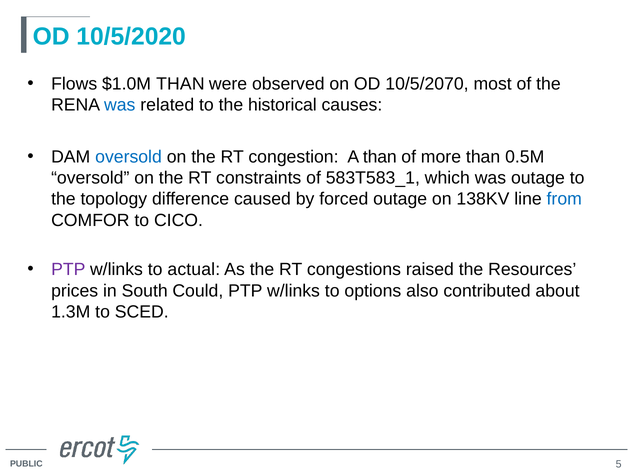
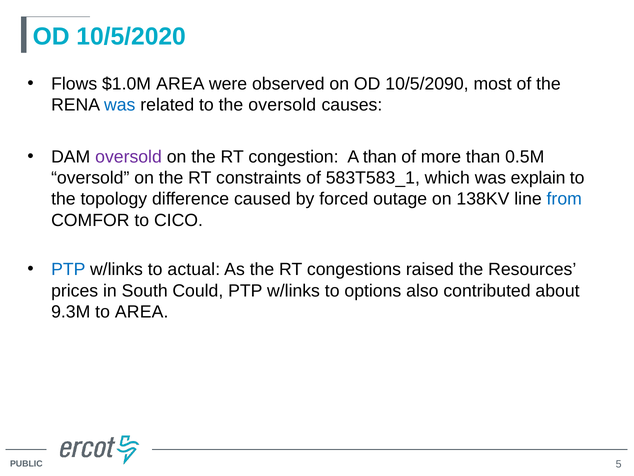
$1.0M THAN: THAN -> AREA
10/5/2070: 10/5/2070 -> 10/5/2090
the historical: historical -> oversold
oversold at (129, 157) colour: blue -> purple
was outage: outage -> explain
PTP at (68, 269) colour: purple -> blue
1.3M: 1.3M -> 9.3M
to SCED: SCED -> AREA
